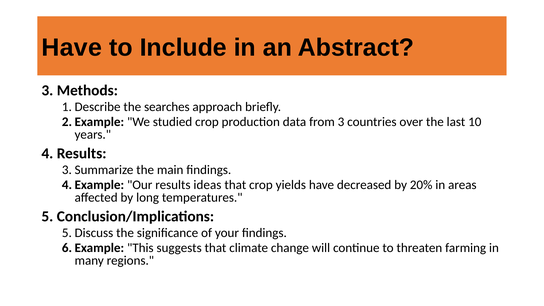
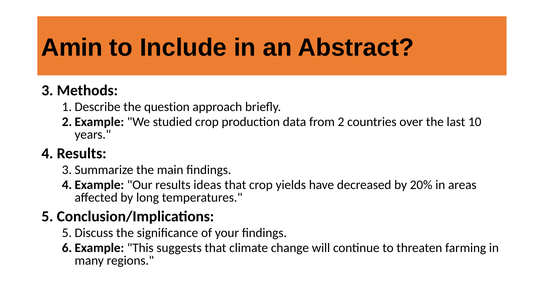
Have at (72, 48): Have -> Amin
searches: searches -> question
from 3: 3 -> 2
